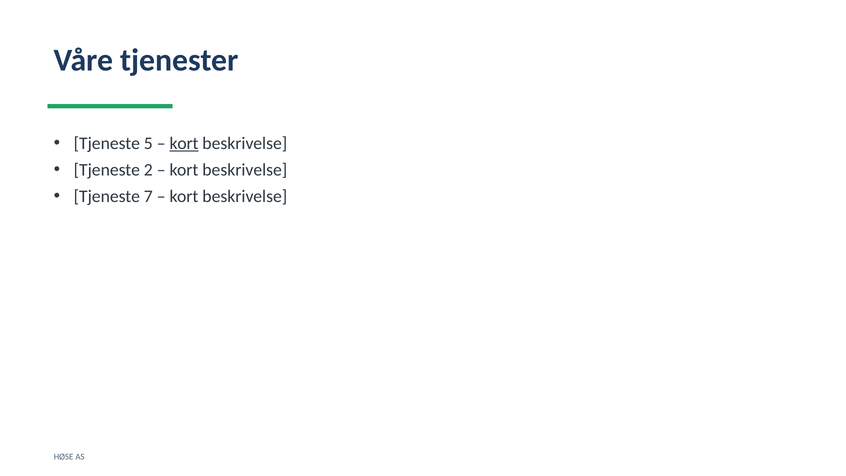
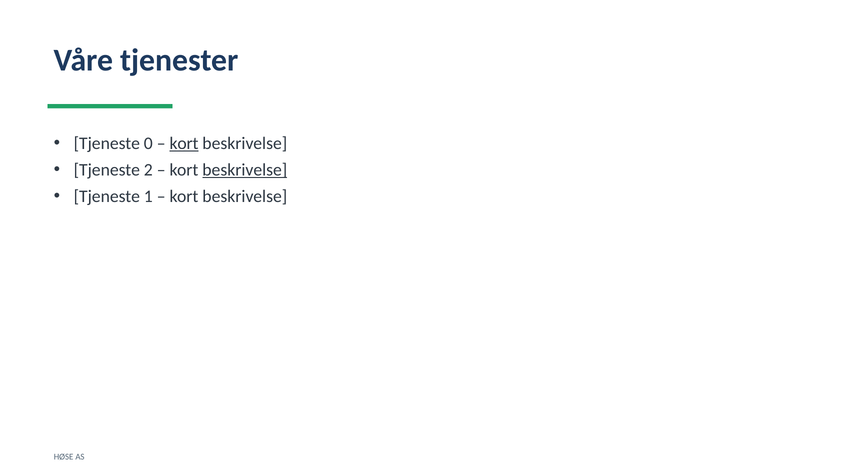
5: 5 -> 0
beskrivelse at (245, 170) underline: none -> present
7: 7 -> 1
